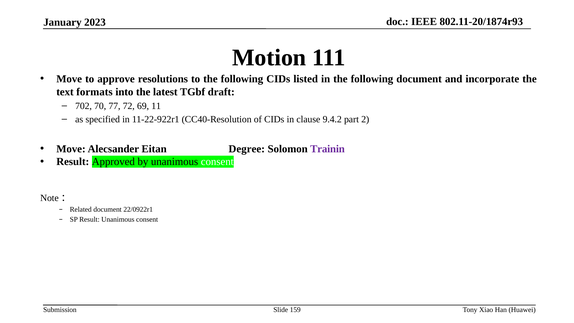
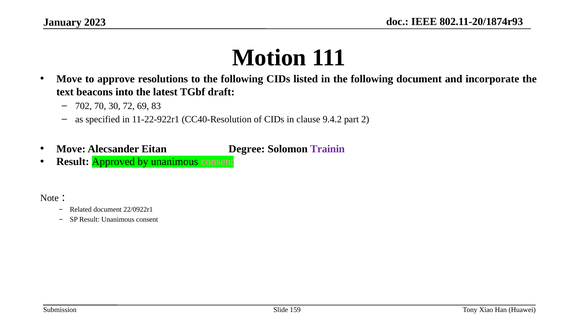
formats: formats -> beacons
77: 77 -> 30
11: 11 -> 83
consent at (217, 162) colour: white -> pink
